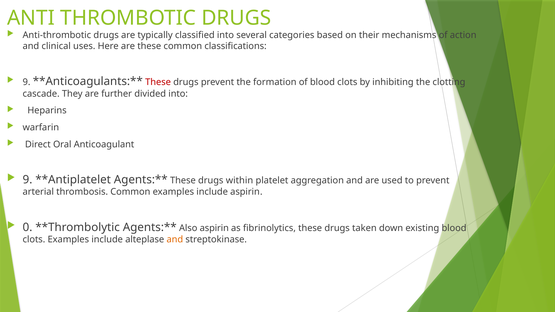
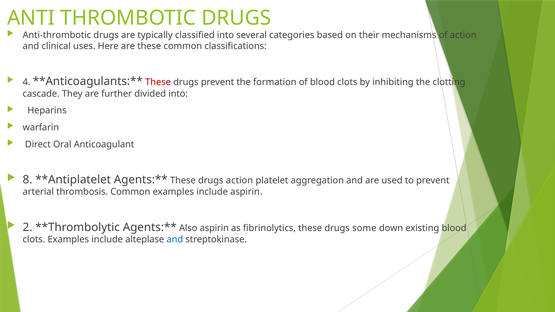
9 at (27, 82): 9 -> 4
9 at (28, 180): 9 -> 8
drugs within: within -> action
0: 0 -> 2
taken: taken -> some
and at (175, 240) colour: orange -> blue
